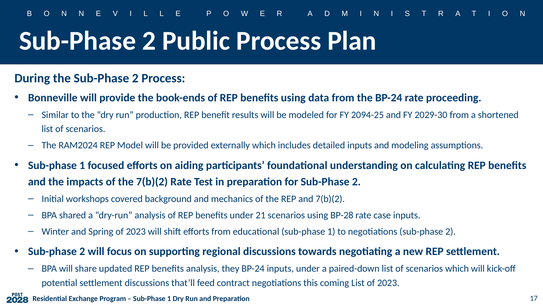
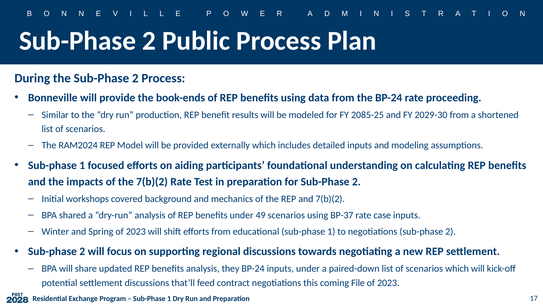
2094-25: 2094-25 -> 2085-25
21: 21 -> 49
BP-28: BP-28 -> BP-37
coming List: List -> File
